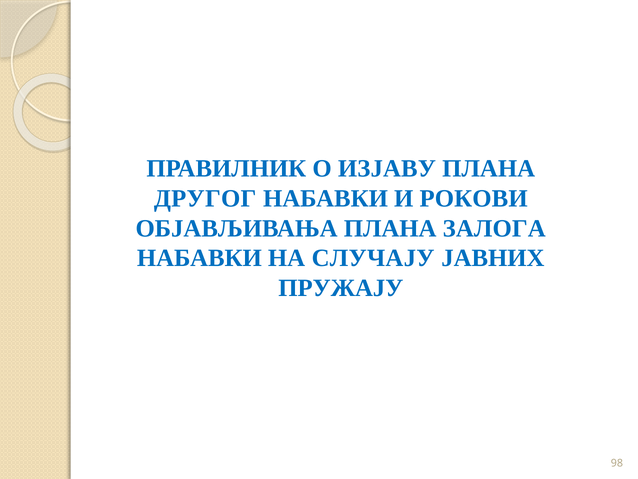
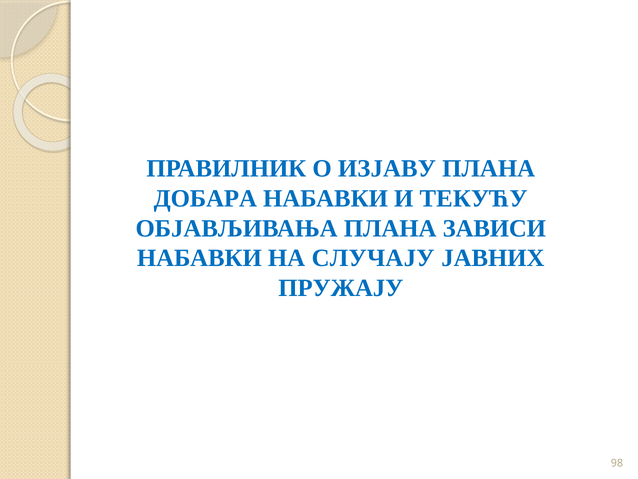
ДРУГОГ: ДРУГОГ -> ДОБАРА
РОКОВИ: РОКОВИ -> ТЕКУЋУ
ЗАЛОГА: ЗАЛОГА -> ЗАВИСИ
